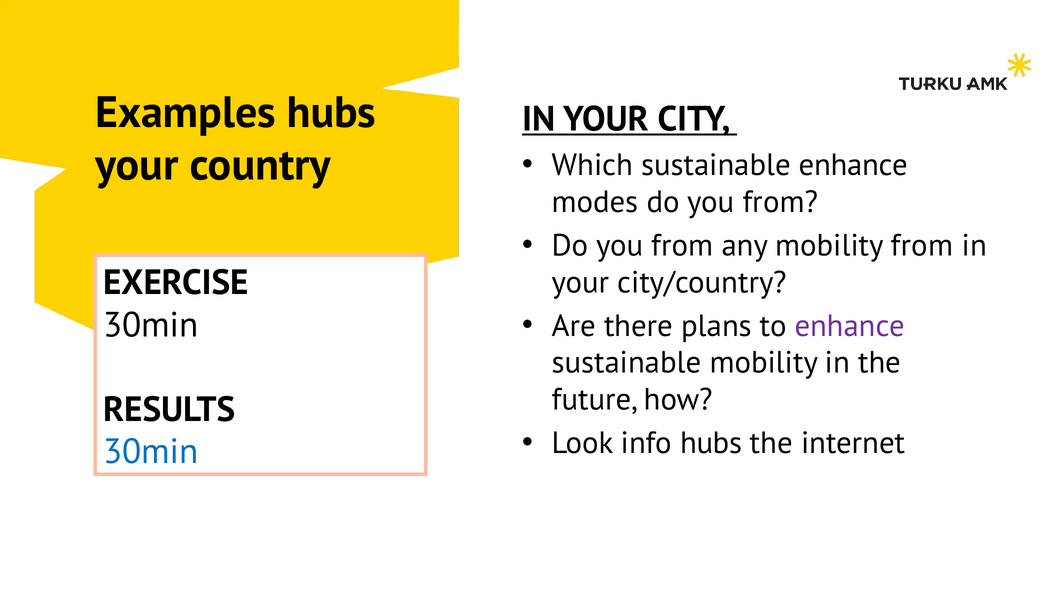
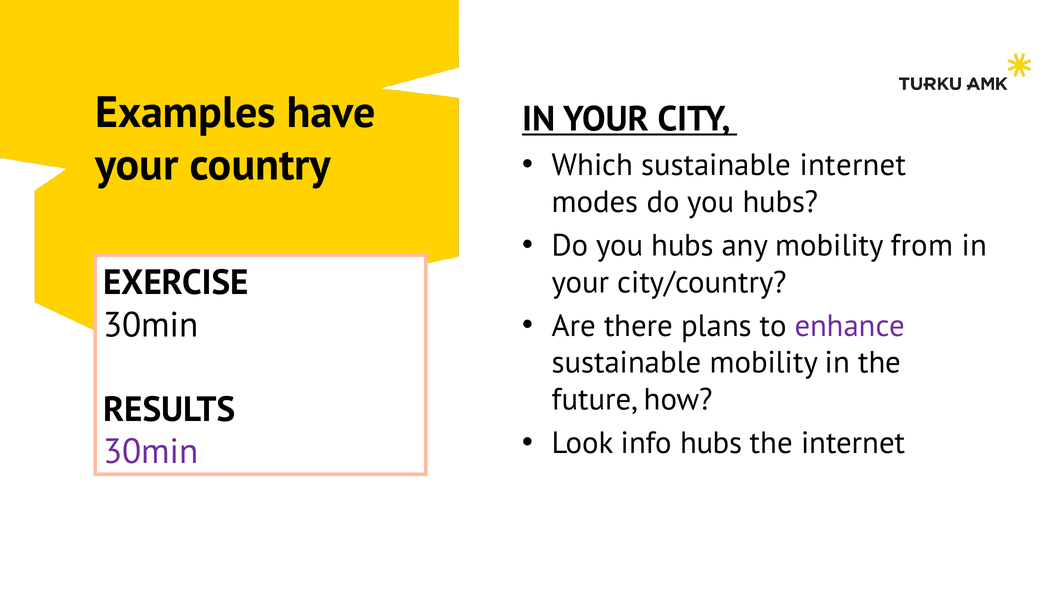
Examples hubs: hubs -> have
sustainable enhance: enhance -> internet
modes do you from: from -> hubs
from at (682, 246): from -> hubs
30min at (151, 452) colour: blue -> purple
